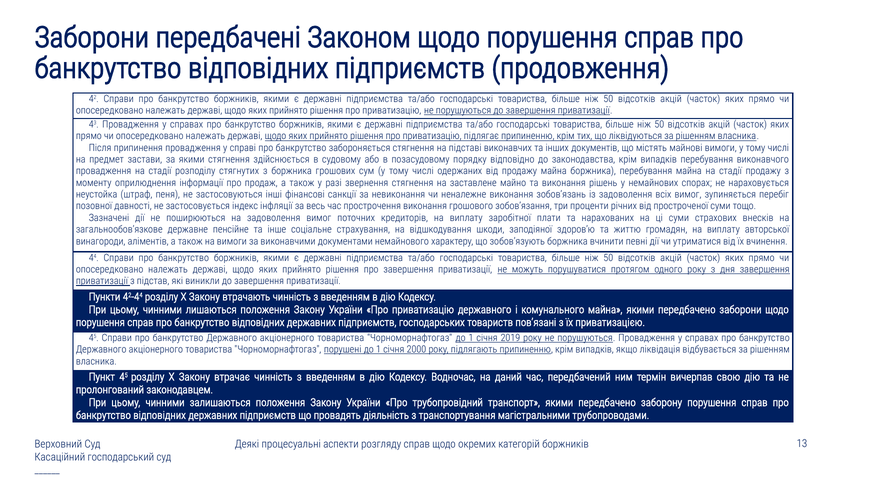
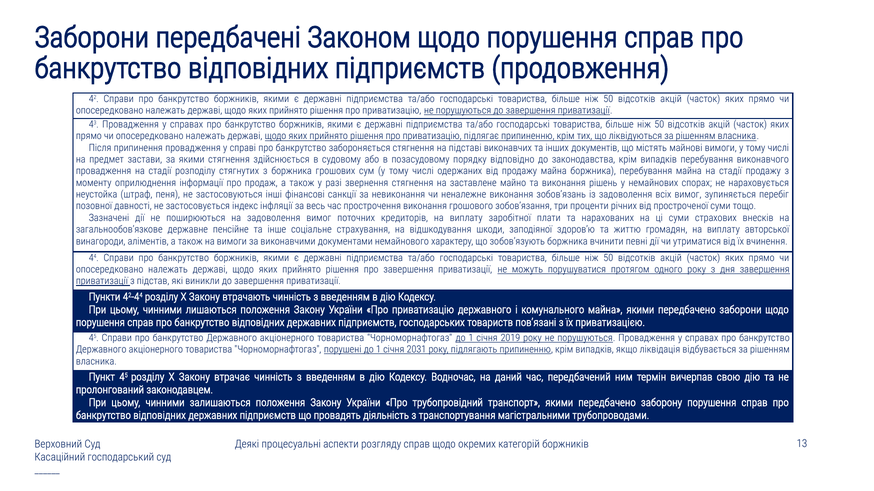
2000: 2000 -> 2031
